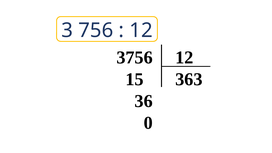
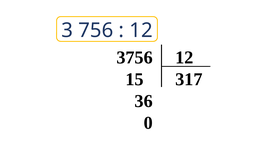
363: 363 -> 317
